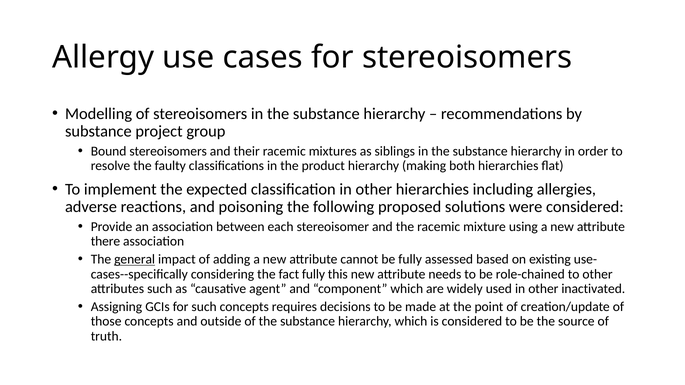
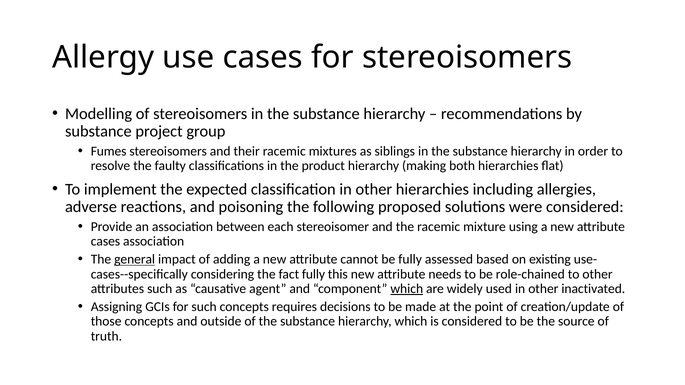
Bound: Bound -> Fumes
there at (105, 241): there -> cases
which at (407, 289) underline: none -> present
